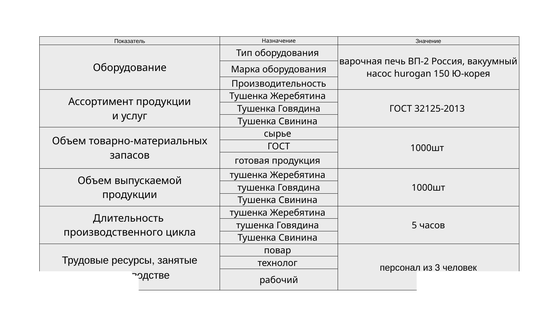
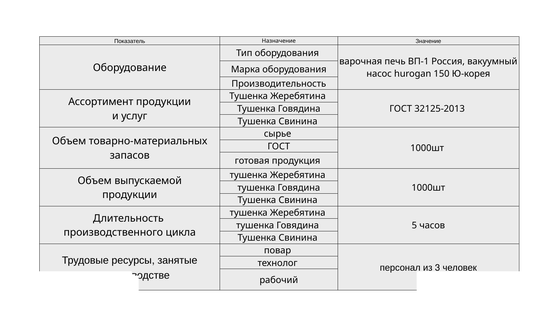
ВП-2: ВП-2 -> ВП-1
